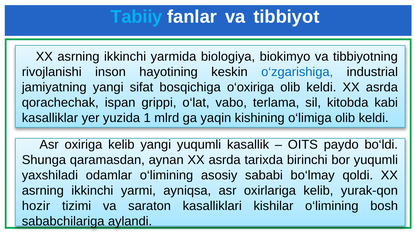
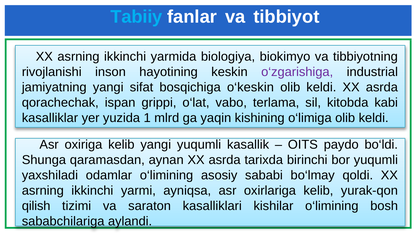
o‘zgarishiga colour: blue -> purple
o‘oxiriga: o‘oxiriga -> o‘keskin
hozir: hozir -> qilish
